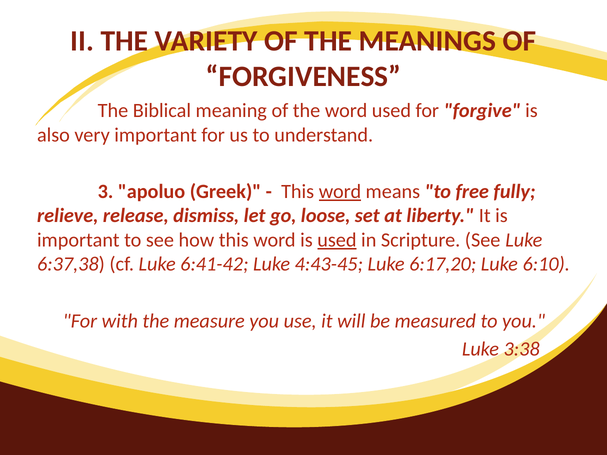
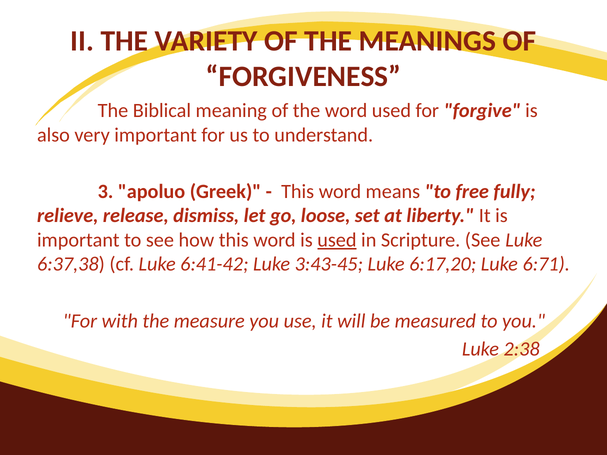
word at (340, 192) underline: present -> none
4:43-45: 4:43-45 -> 3:43-45
6:10: 6:10 -> 6:71
3:38: 3:38 -> 2:38
